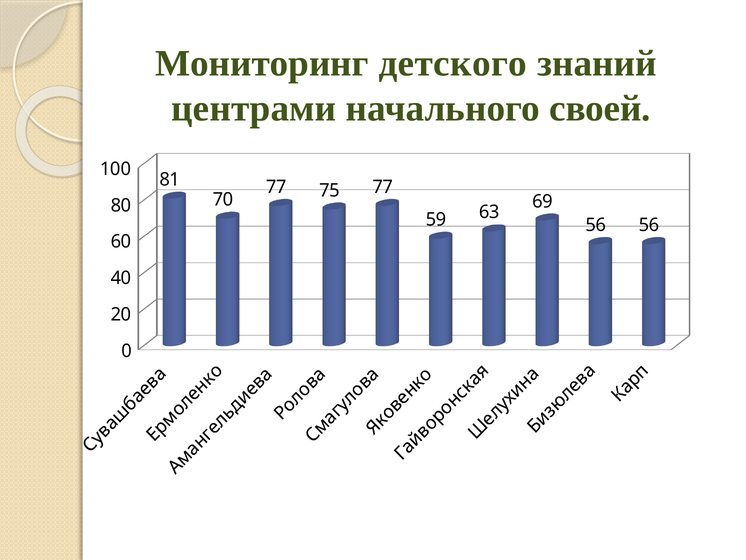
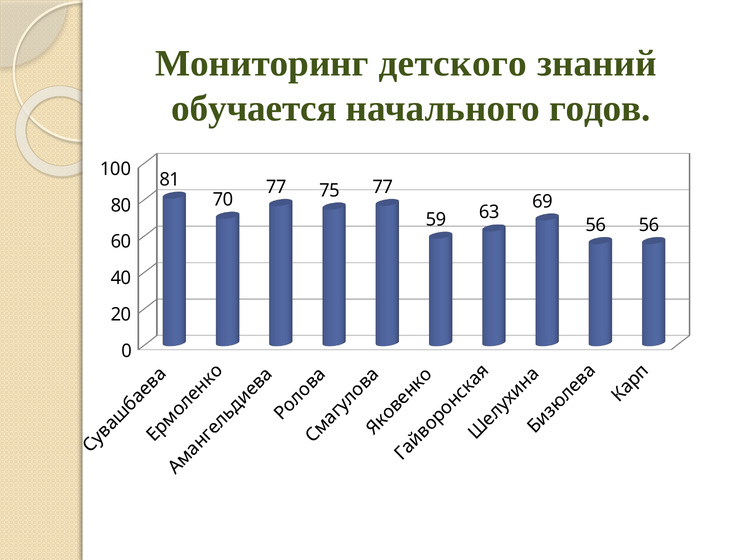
центрами: центрами -> обучается
своей: своей -> годов
